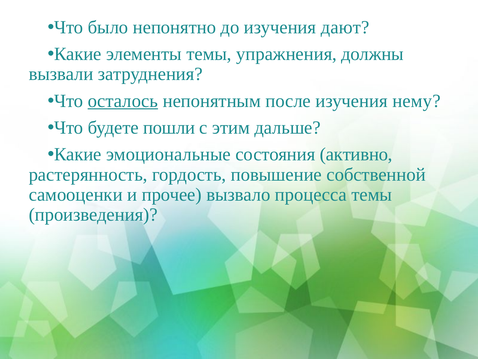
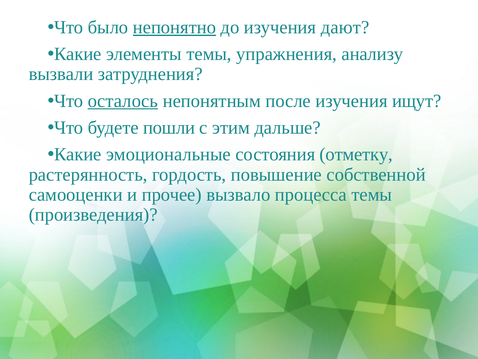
непонятно underline: none -> present
должны: должны -> анализу
нему: нему -> ищут
активно: активно -> отметку
